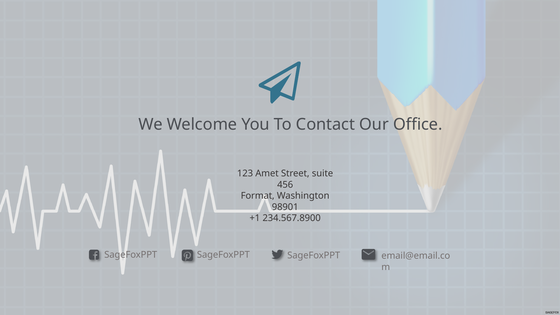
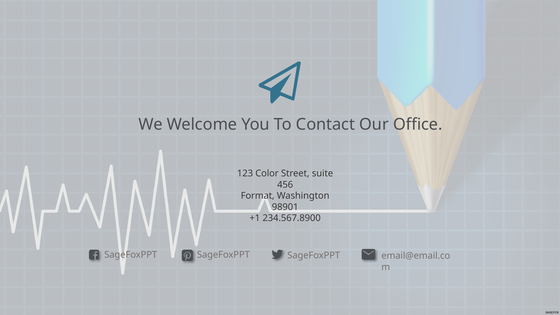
Amet: Amet -> Color
